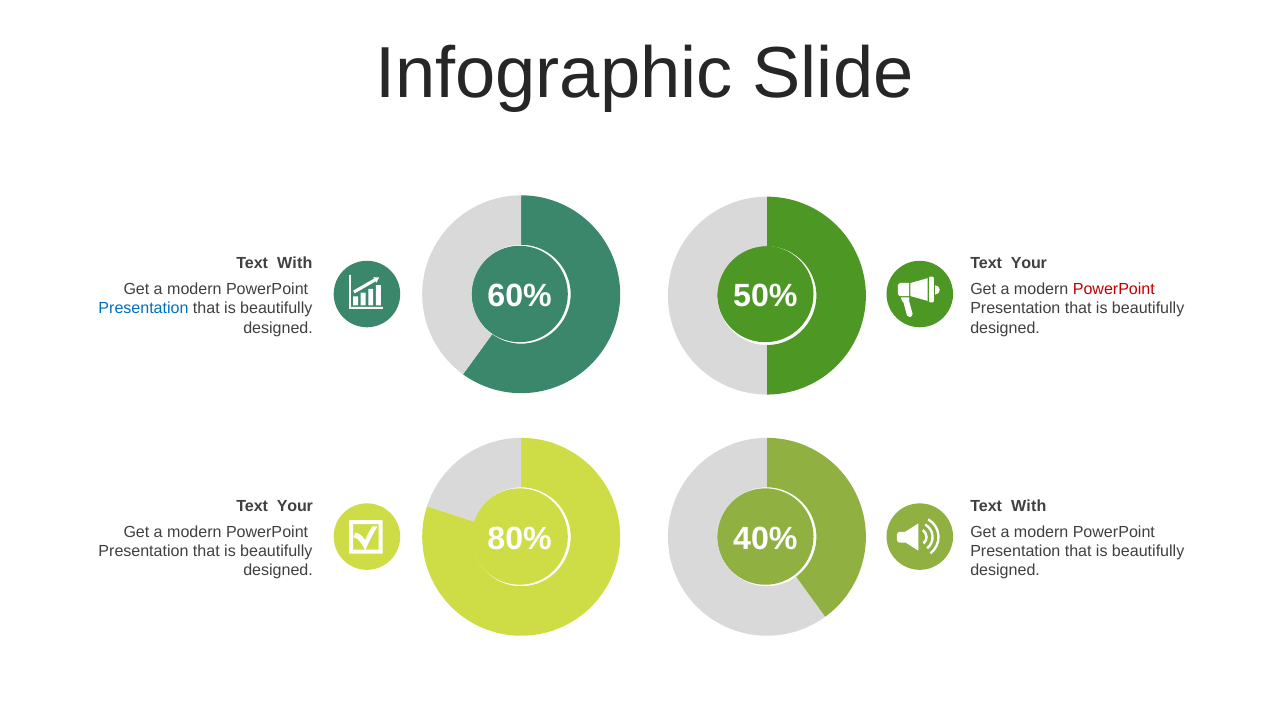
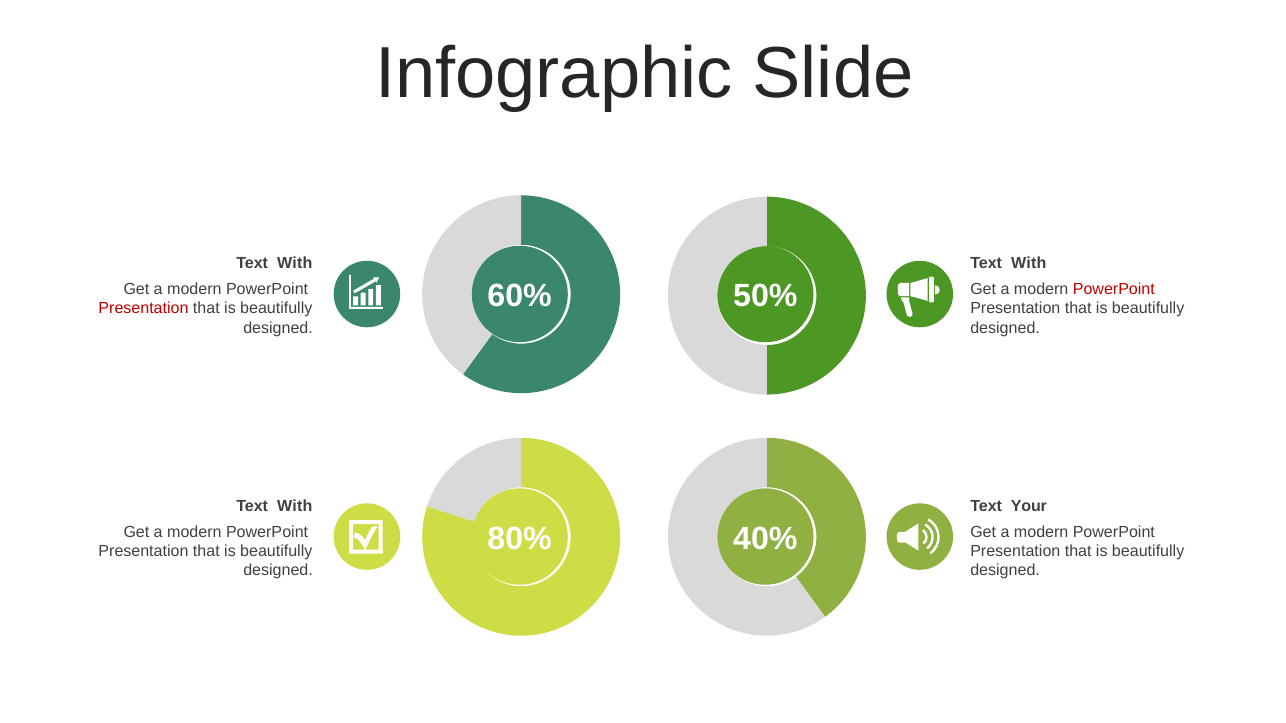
Your at (1029, 263): Your -> With
Presentation at (143, 309) colour: blue -> red
Your at (295, 506): Your -> With
With at (1029, 506): With -> Your
